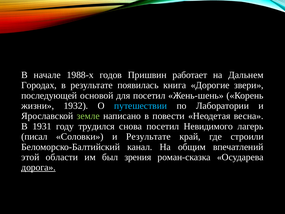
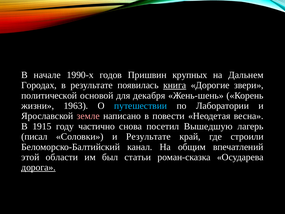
1988-х: 1988-х -> 1990-х
работает: работает -> крупных
книга underline: none -> present
последующей: последующей -> политической
для посетил: посетил -> декабря
1932: 1932 -> 1963
земле colour: light green -> pink
1931: 1931 -> 1915
трудился: трудился -> частично
Невидимого: Невидимого -> Вышедшую
зрения: зрения -> статьи
